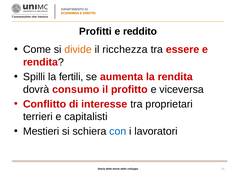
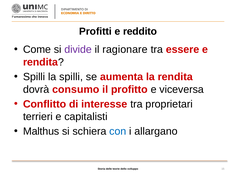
divide colour: orange -> purple
ricchezza: ricchezza -> ragionare
la fertili: fertili -> spilli
Mestieri: Mestieri -> Malthus
lavoratori: lavoratori -> allargano
